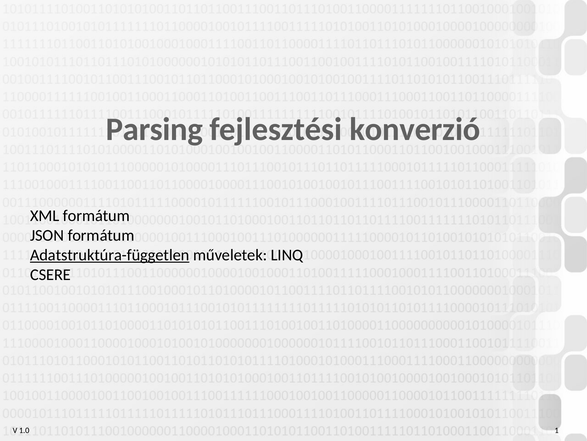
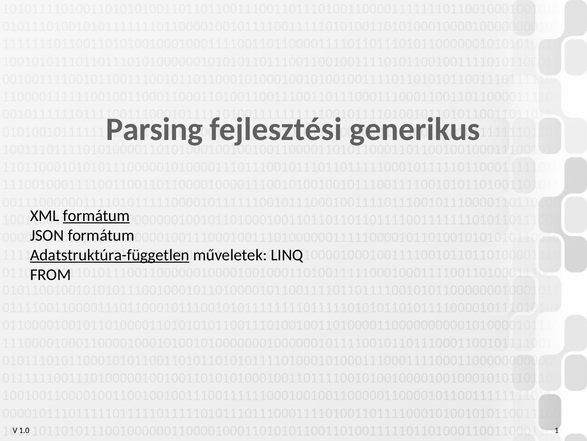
konverzió: konverzió -> generikus
formátum at (96, 216) underline: none -> present
CSERE: CSERE -> FROM
